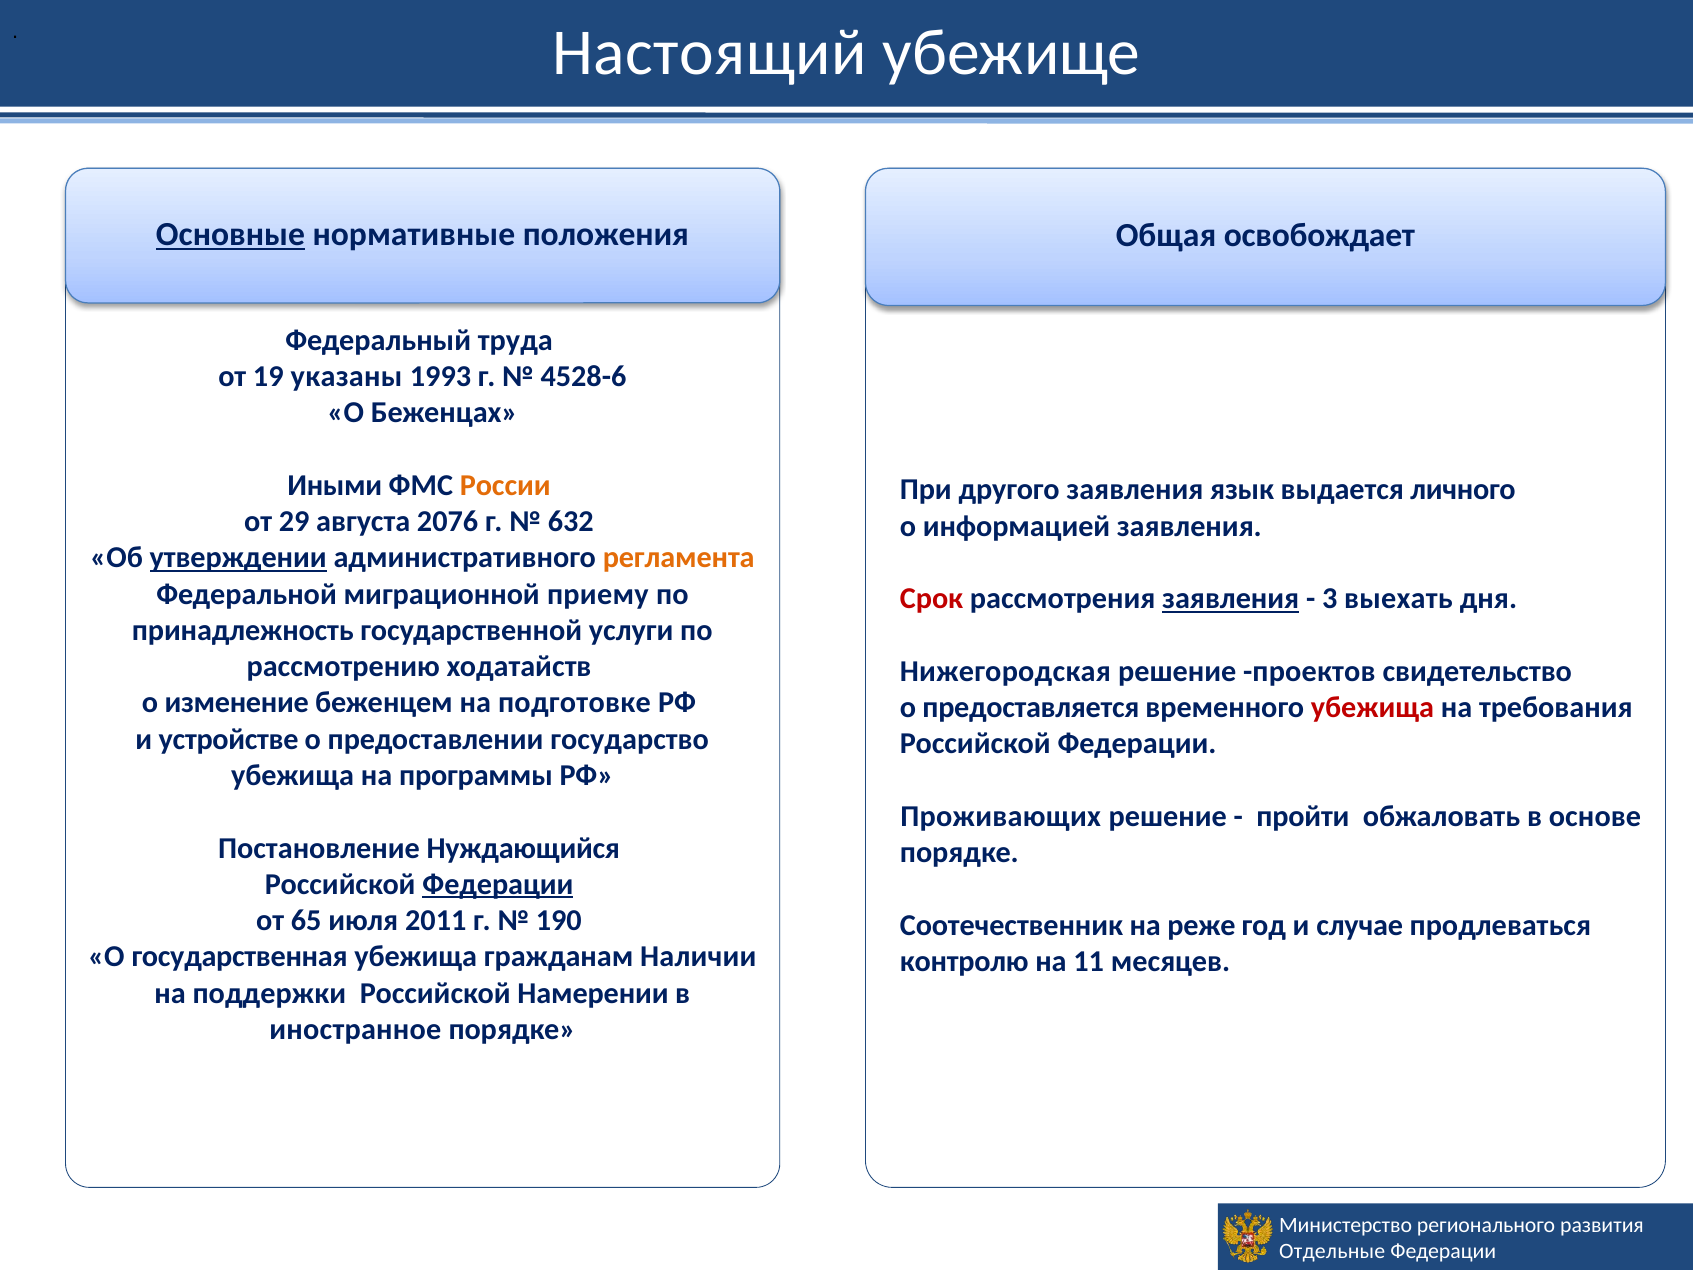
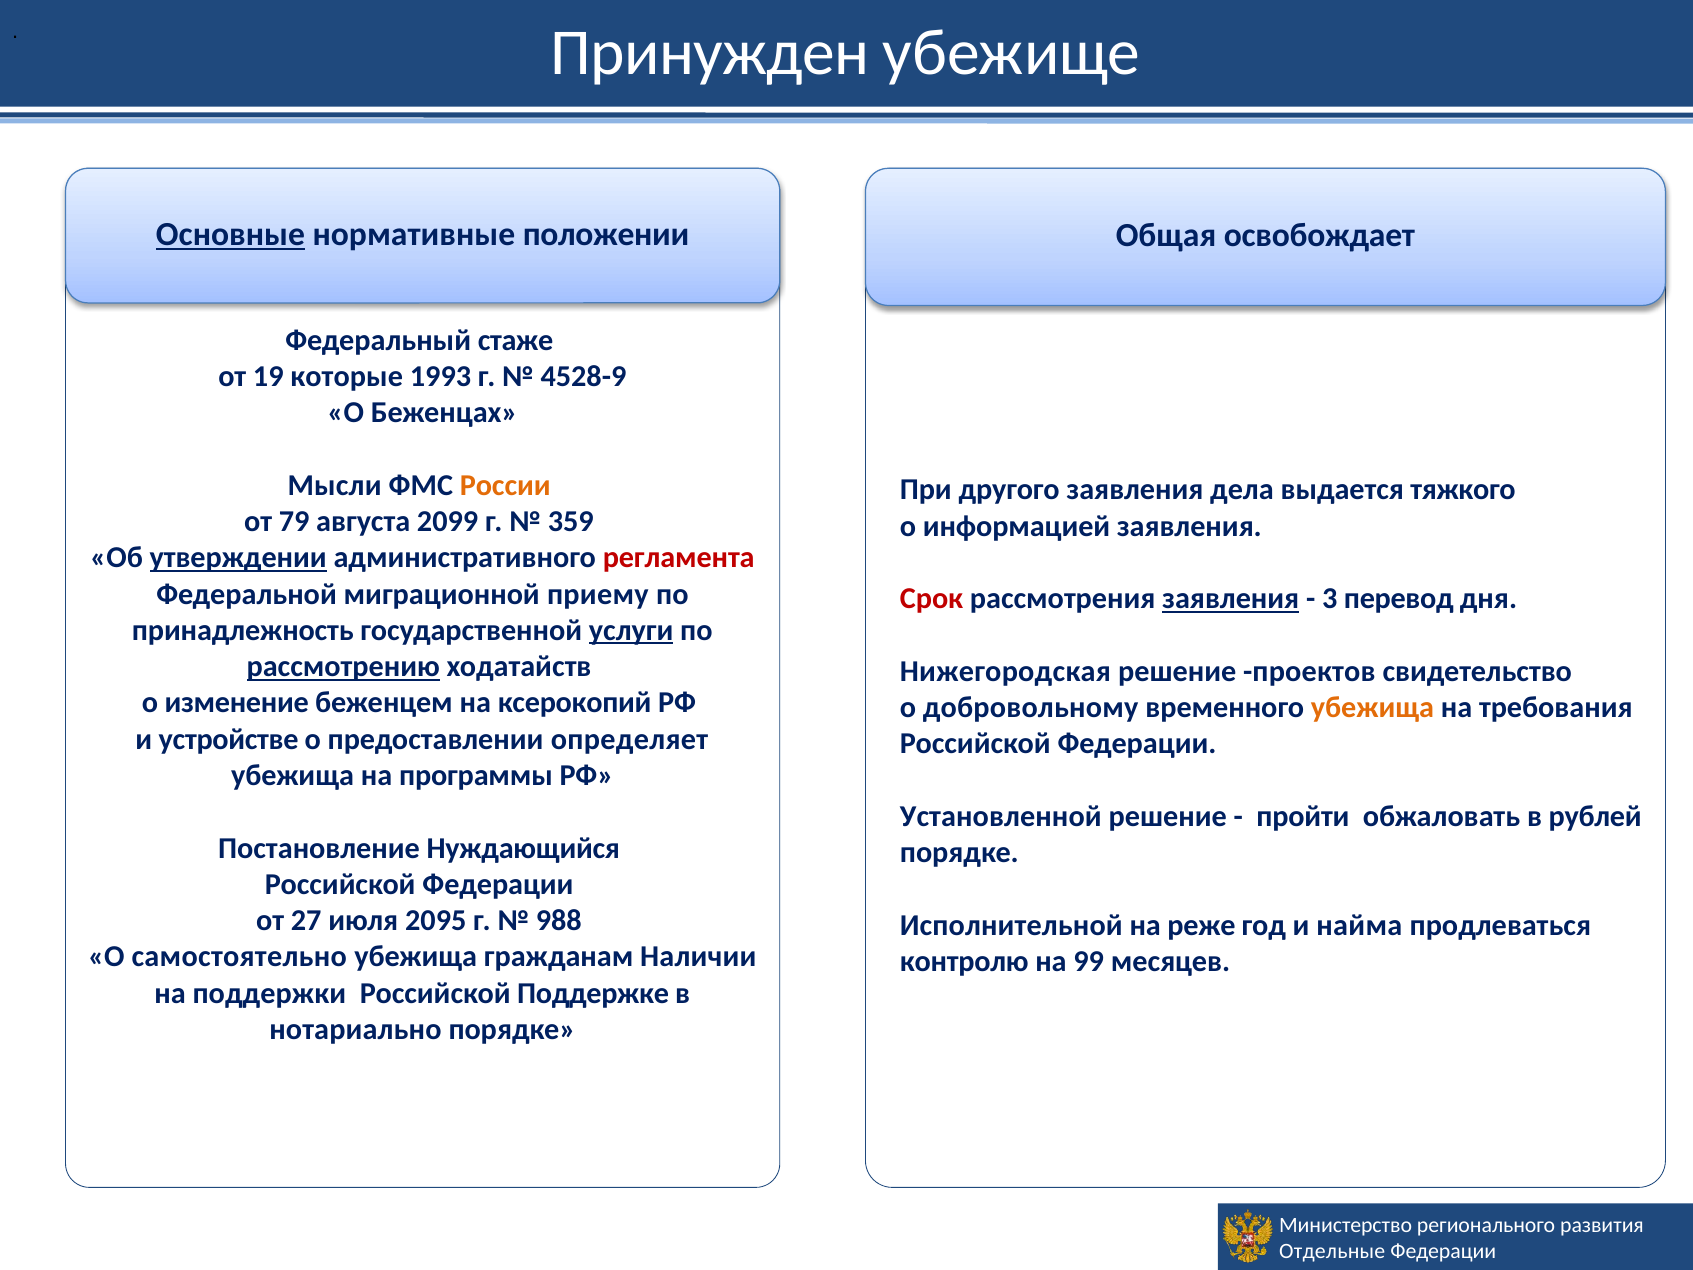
Настоящий: Настоящий -> Принужден
положения: положения -> положении
труда: труда -> стаже
указаны: указаны -> которые
4528-6: 4528-6 -> 4528-9
Иными: Иными -> Мысли
язык: язык -> дела
личного: личного -> тяжкого
29: 29 -> 79
2076: 2076 -> 2099
632: 632 -> 359
регламента colour: orange -> red
выехать: выехать -> перевод
услуги underline: none -> present
рассмотрению underline: none -> present
подготовке: подготовке -> ксерокопий
предоставляется: предоставляется -> добровольному
убежища at (1372, 707) colour: red -> orange
государство: государство -> определяет
Проживающих: Проживающих -> Установленной
основе: основе -> рублей
Федерации at (498, 884) underline: present -> none
65: 65 -> 27
2011: 2011 -> 2095
190: 190 -> 988
Соотечественник: Соотечественник -> Исполнительной
случае: случае -> найма
государственная: государственная -> самостоятельно
11: 11 -> 99
Намерении: Намерении -> Поддержке
иностранное: иностранное -> нотариально
